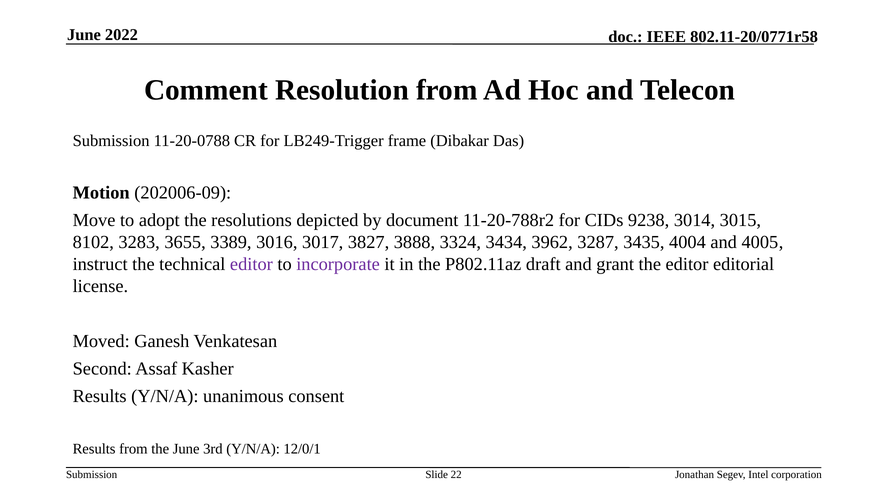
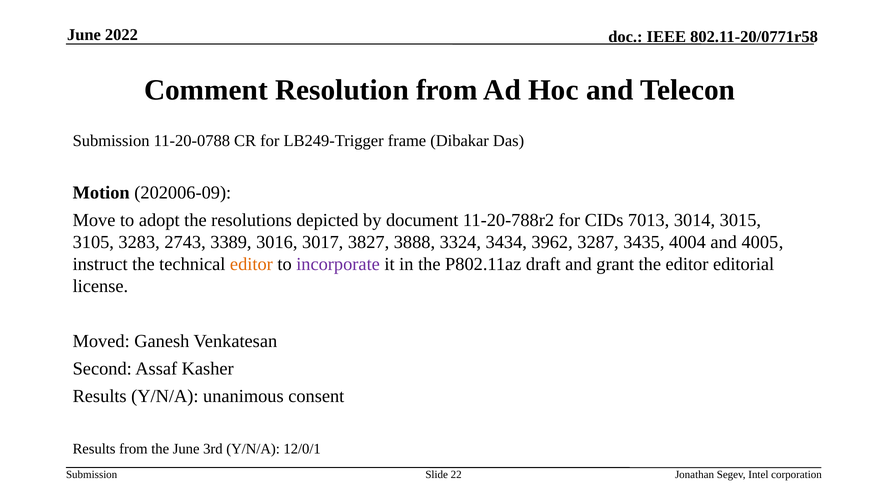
9238: 9238 -> 7013
8102: 8102 -> 3105
3655: 3655 -> 2743
editor at (251, 264) colour: purple -> orange
